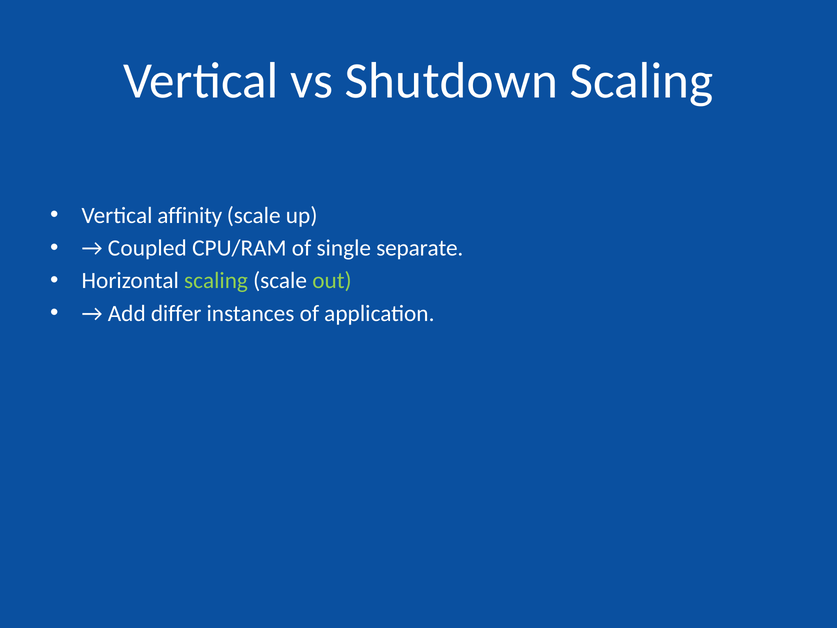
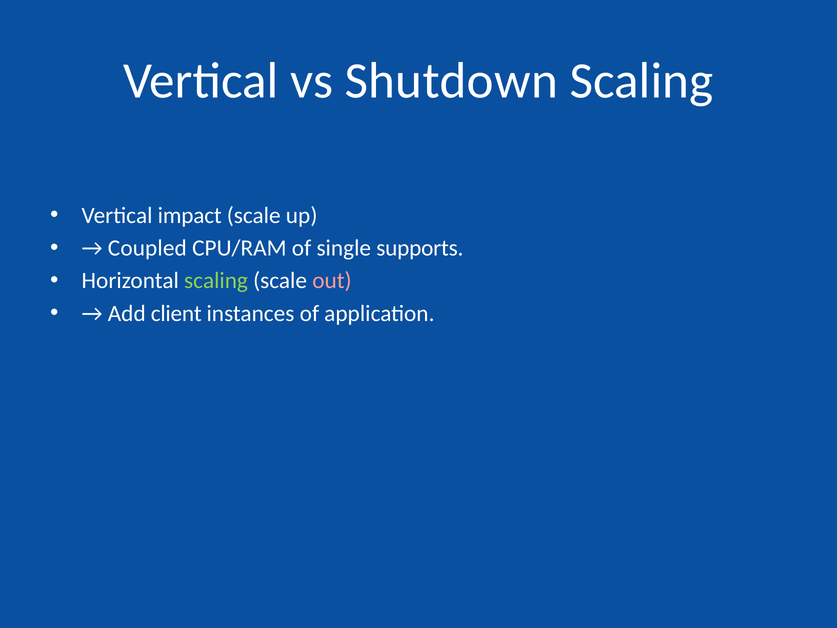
affinity: affinity -> impact
separate: separate -> supports
out colour: light green -> pink
differ: differ -> client
